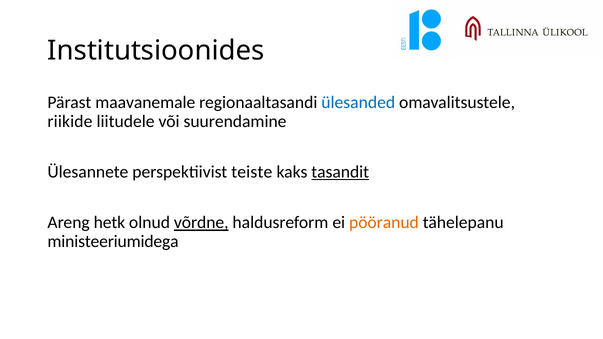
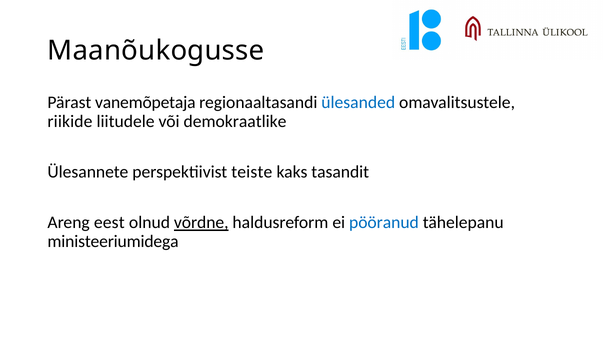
Institutsioonides: Institutsioonides -> Maanõukogusse
maavanemale: maavanemale -> vanemõpetaja
suurendamine: suurendamine -> demokraatlike
tasandit underline: present -> none
hetk: hetk -> eest
pööranud colour: orange -> blue
